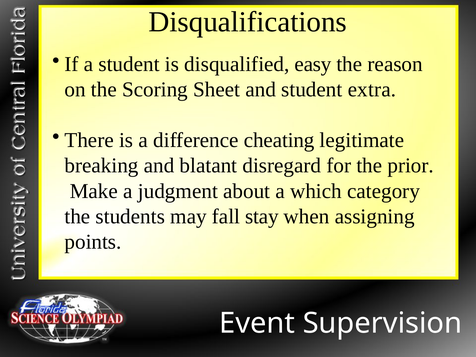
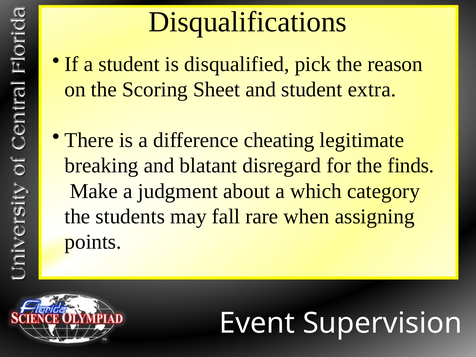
easy: easy -> pick
prior: prior -> finds
stay: stay -> rare
